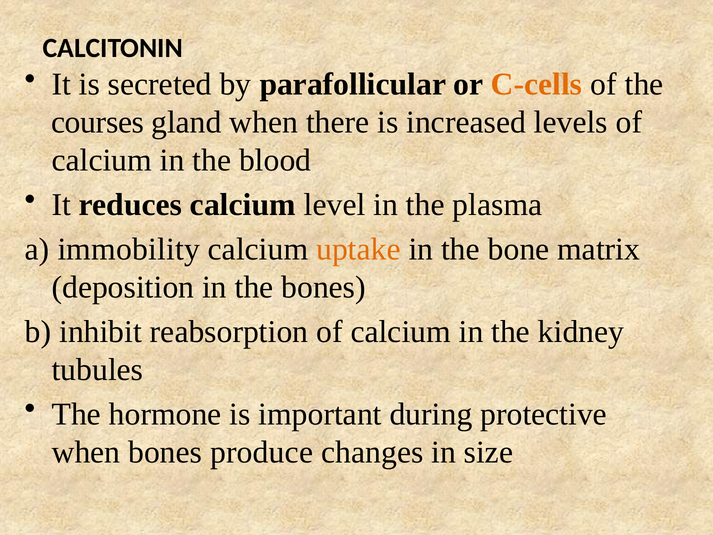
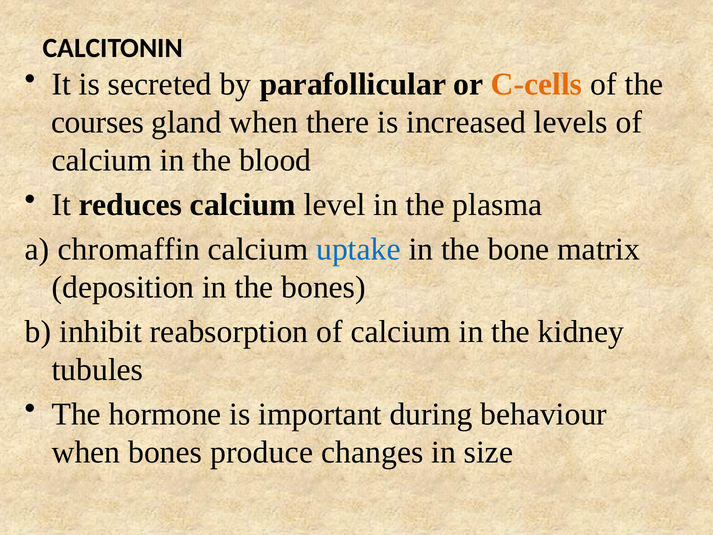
immobility: immobility -> chromaffin
uptake colour: orange -> blue
protective: protective -> behaviour
